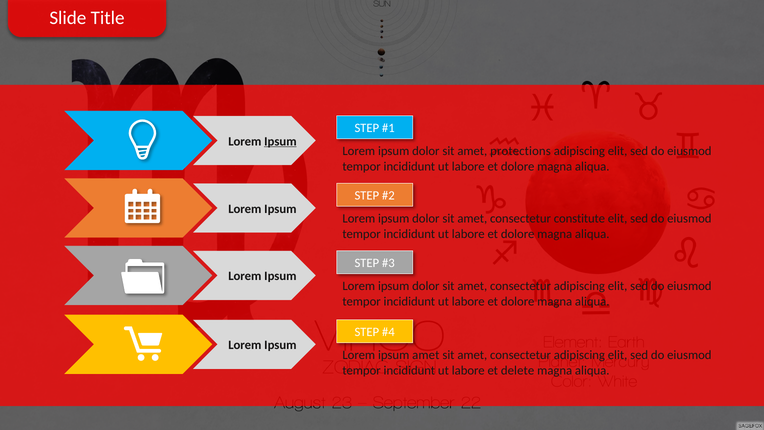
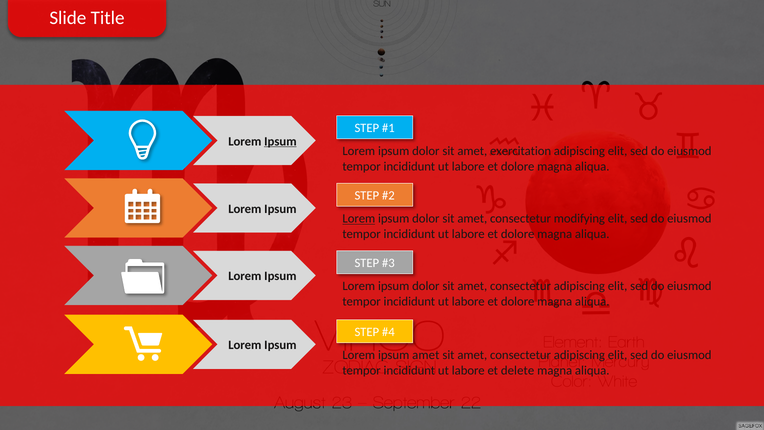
protections: protections -> exercitation
Lorem at (359, 219) underline: none -> present
constitute: constitute -> modifying
